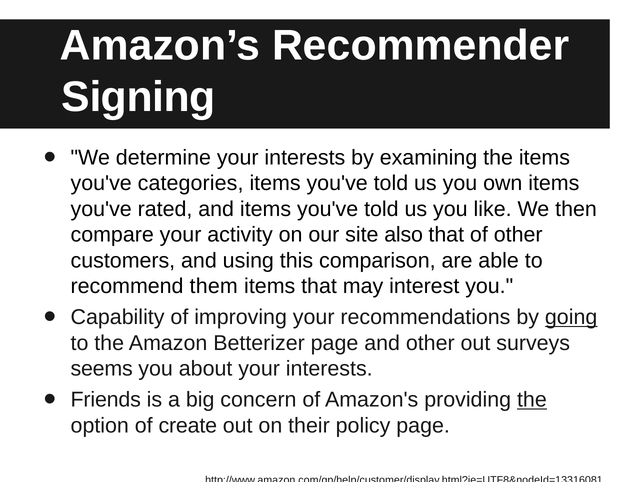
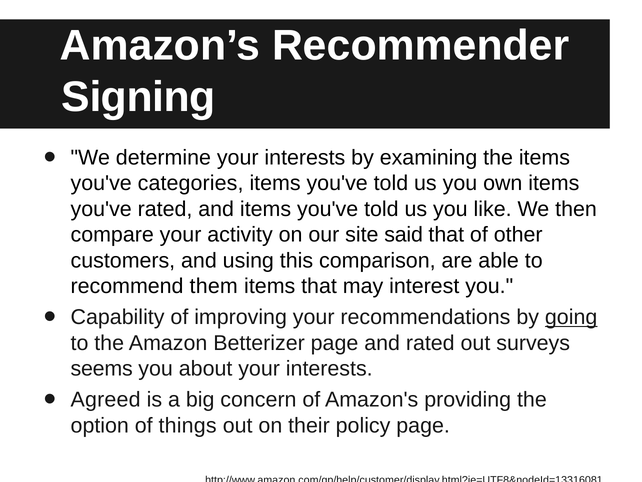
also: also -> said
and other: other -> rated
Friends: Friends -> Agreed
the at (532, 399) underline: present -> none
create: create -> things
